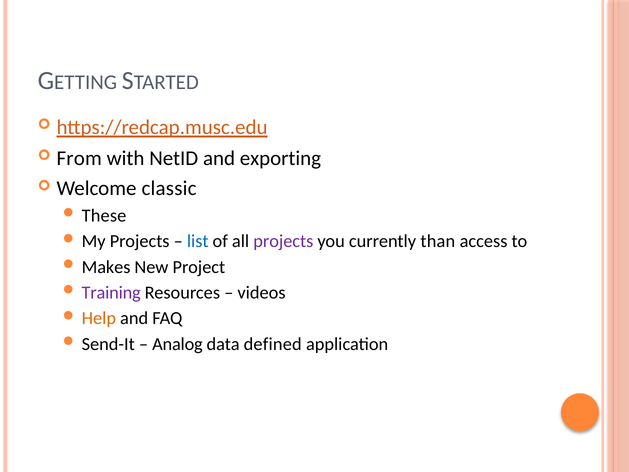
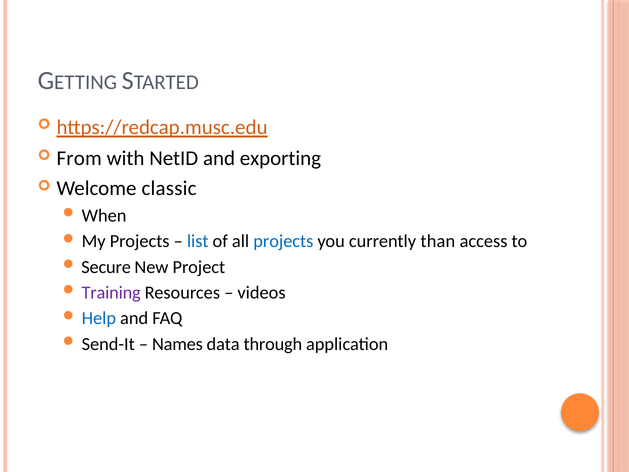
These: These -> When
projects at (283, 241) colour: purple -> blue
Makes: Makes -> Secure
Help colour: orange -> blue
Analog: Analog -> Names
defined: defined -> through
